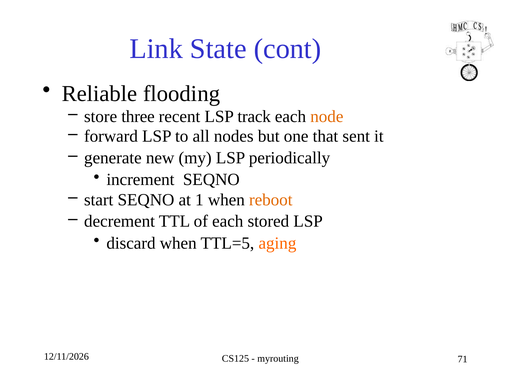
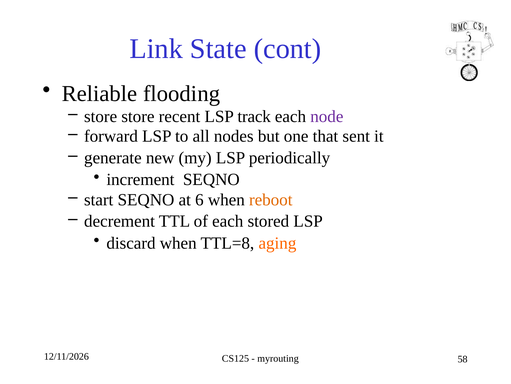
store three: three -> store
node colour: orange -> purple
1: 1 -> 6
TTL=5: TTL=5 -> TTL=8
71: 71 -> 58
